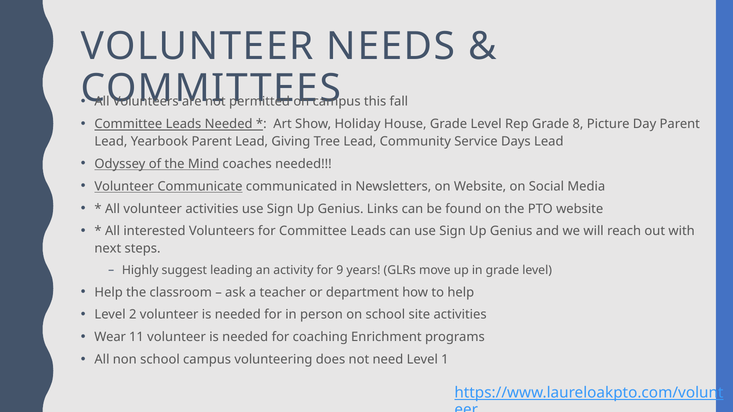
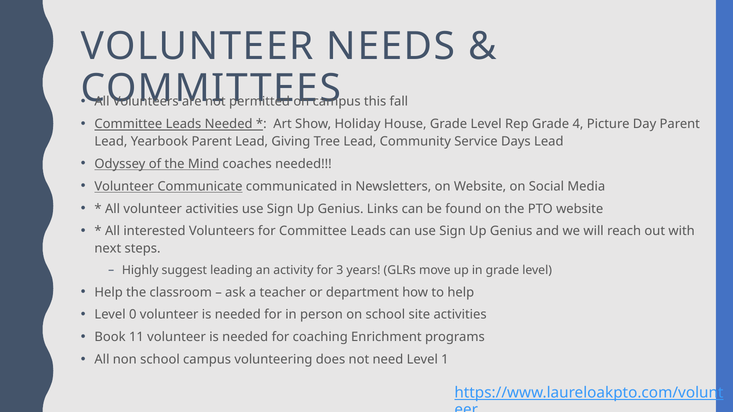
8: 8 -> 4
9: 9 -> 3
2: 2 -> 0
Wear: Wear -> Book
